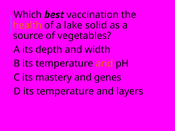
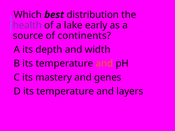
vaccination: vaccination -> distribution
health colour: orange -> purple
solid: solid -> early
vegetables: vegetables -> continents
